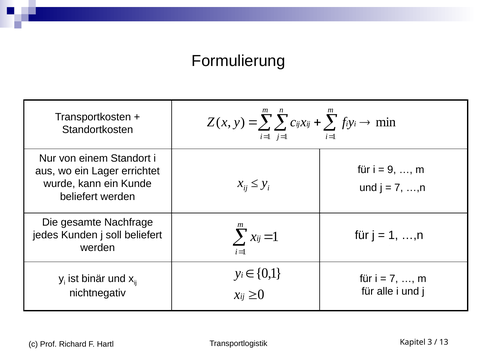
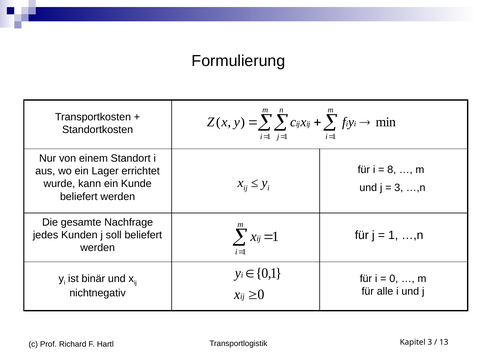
9: 9 -> 8
7 at (399, 188): 7 -> 3
7 at (394, 278): 7 -> 0
